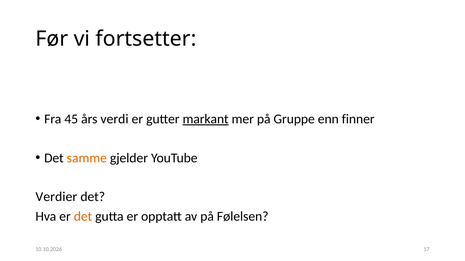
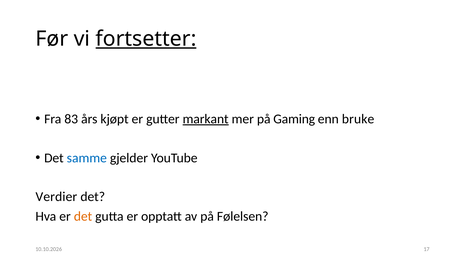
fortsetter underline: none -> present
45: 45 -> 83
verdi: verdi -> kjøpt
Gruppe: Gruppe -> Gaming
finner: finner -> bruke
samme colour: orange -> blue
